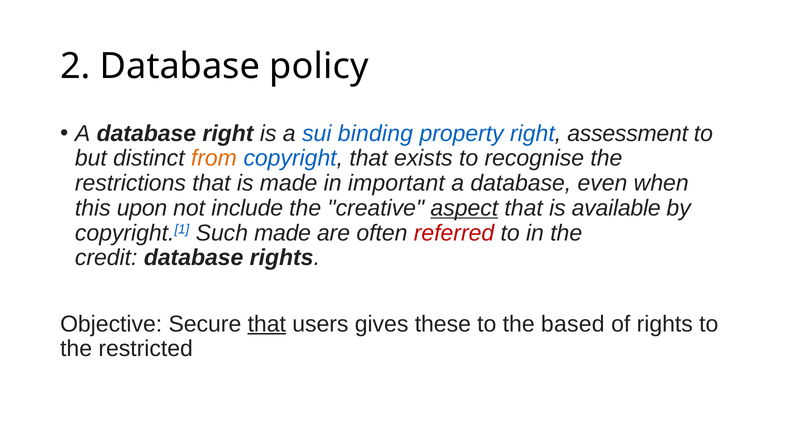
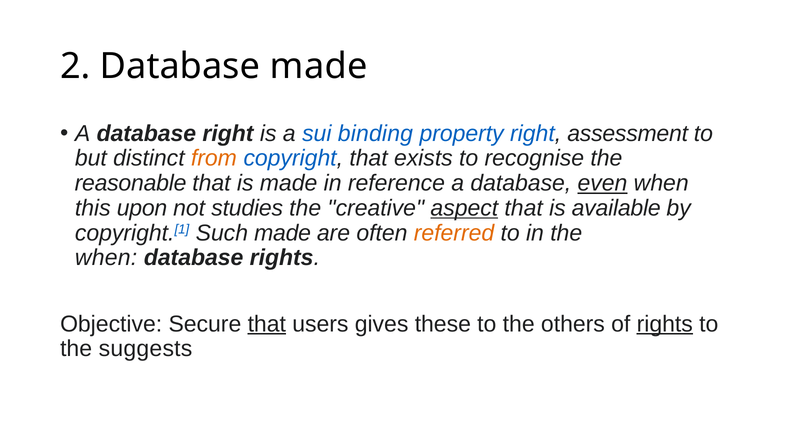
Database policy: policy -> made
restrictions: restrictions -> reasonable
important: important -> reference
even underline: none -> present
include: include -> studies
referred colour: red -> orange
credit at (106, 258): credit -> when
based: based -> others
rights at (665, 324) underline: none -> present
restricted: restricted -> suggests
